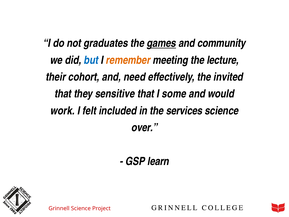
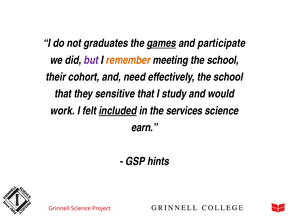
community: community -> participate
but colour: blue -> purple
meeting the lecture: lecture -> school
effectively the invited: invited -> school
some: some -> study
included underline: none -> present
over: over -> earn
learn: learn -> hints
